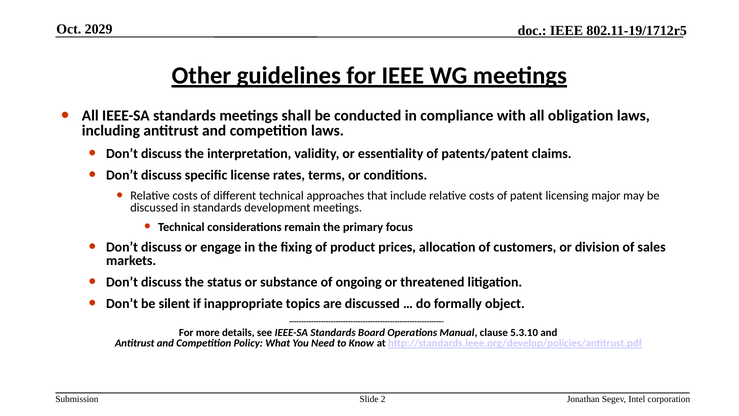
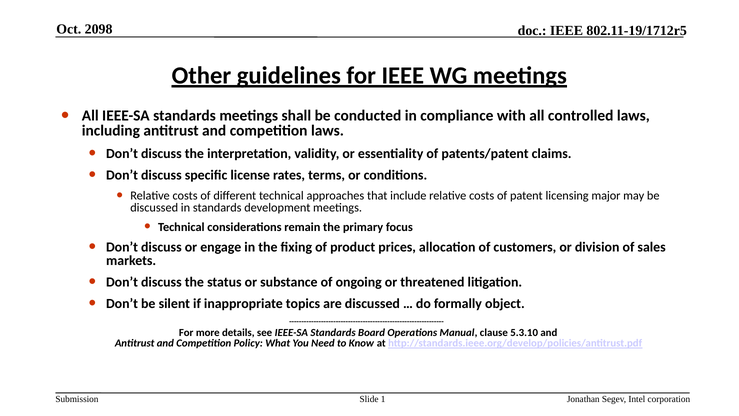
2029: 2029 -> 2098
obligation: obligation -> controlled
2: 2 -> 1
